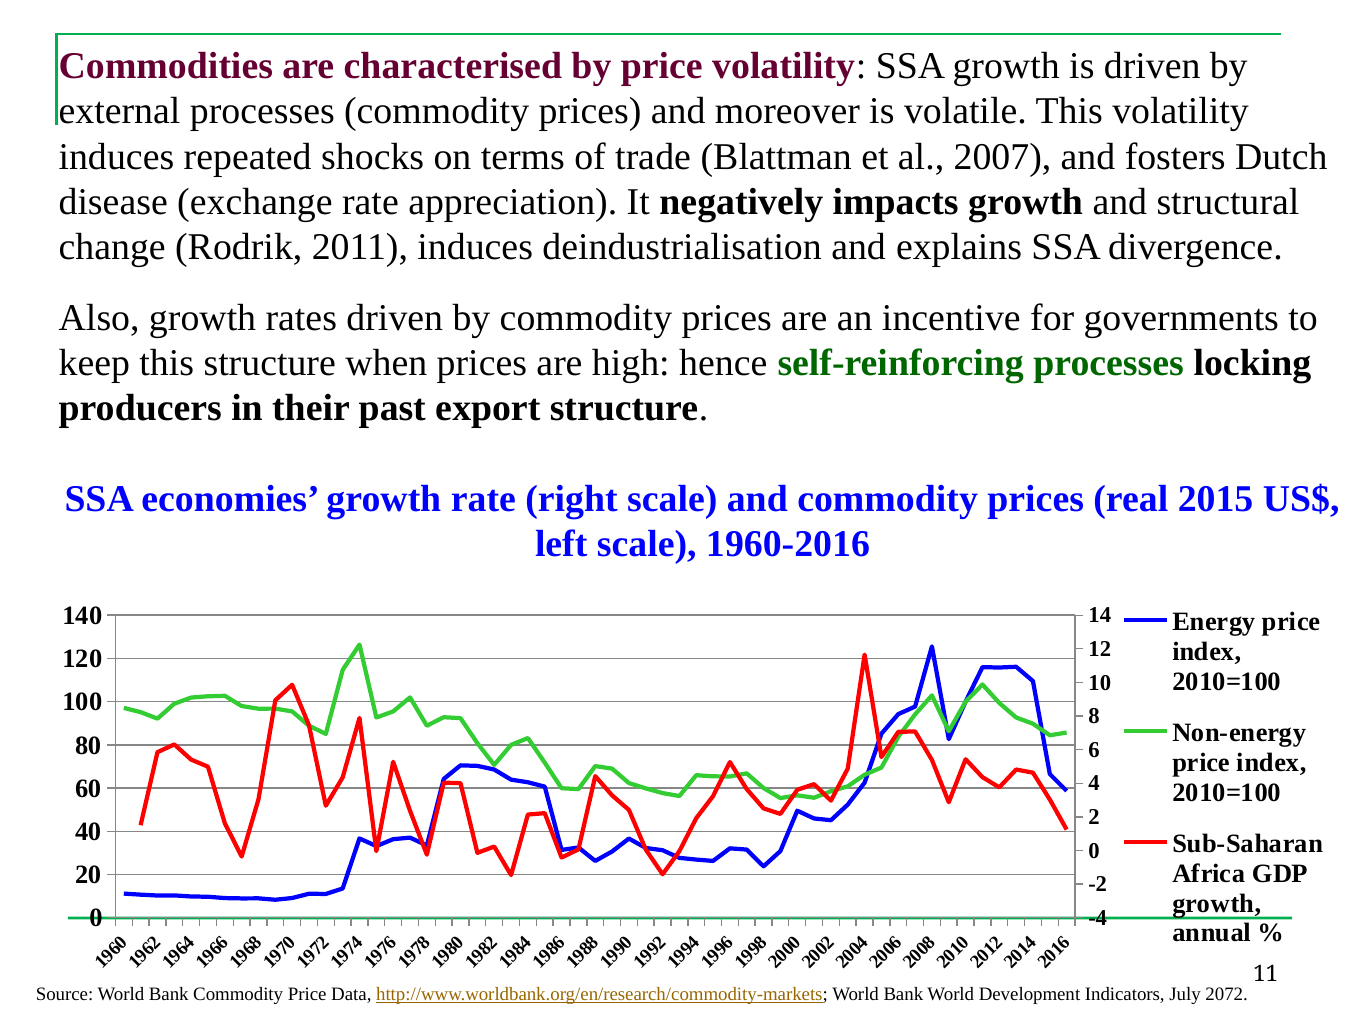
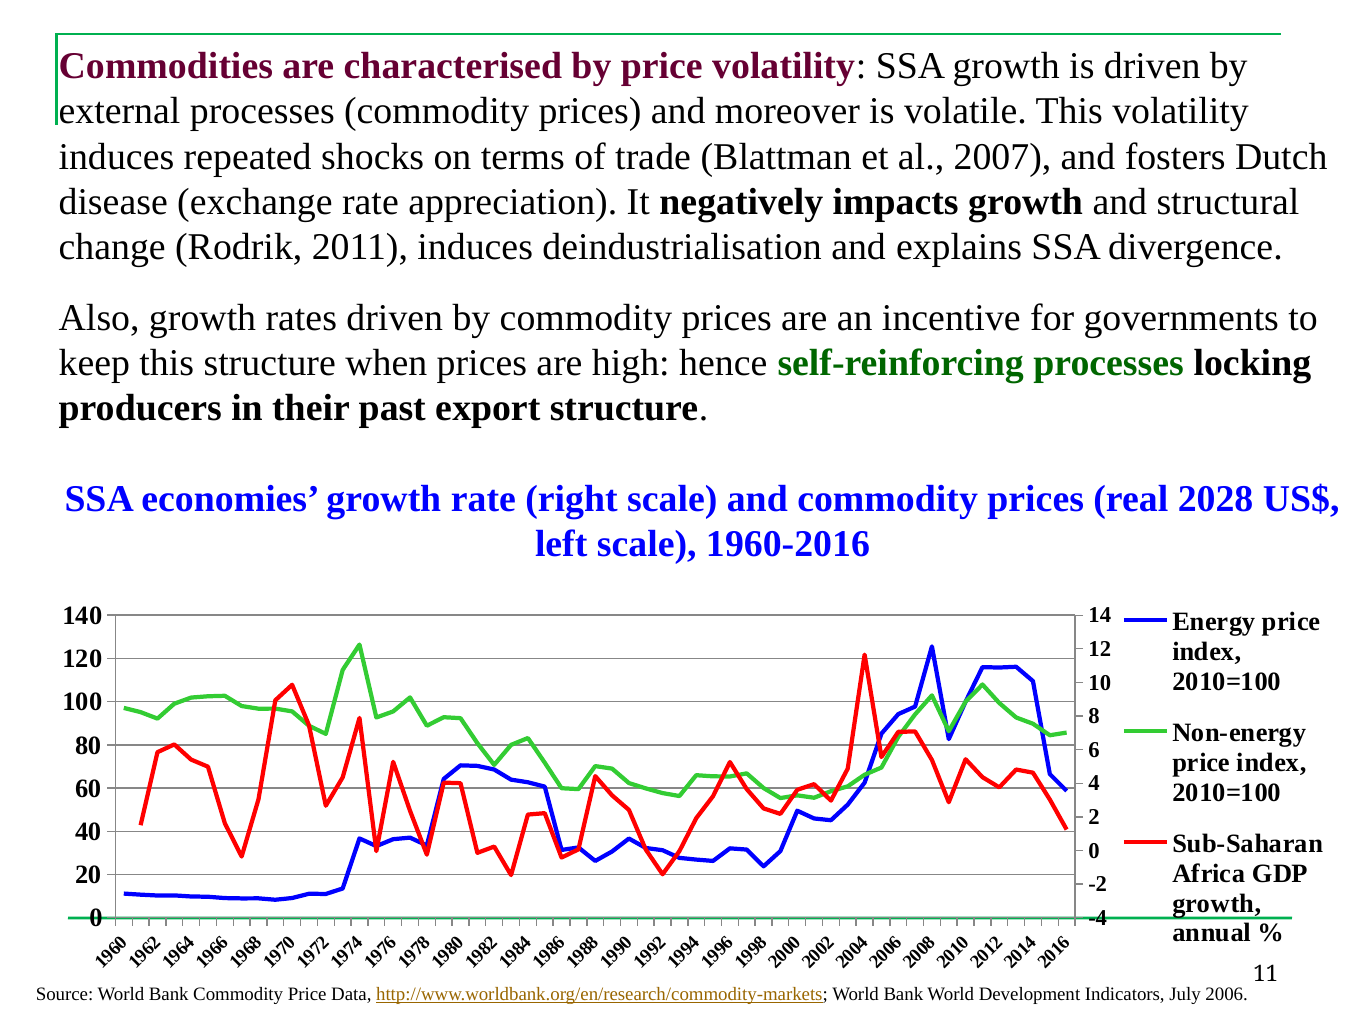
2015: 2015 -> 2028
2072: 2072 -> 2006
